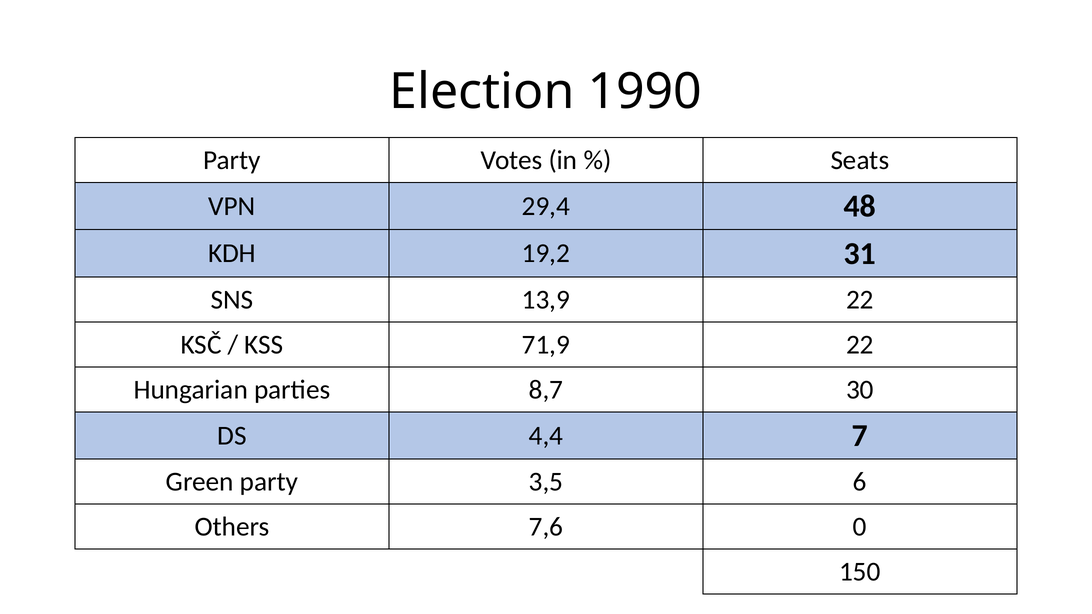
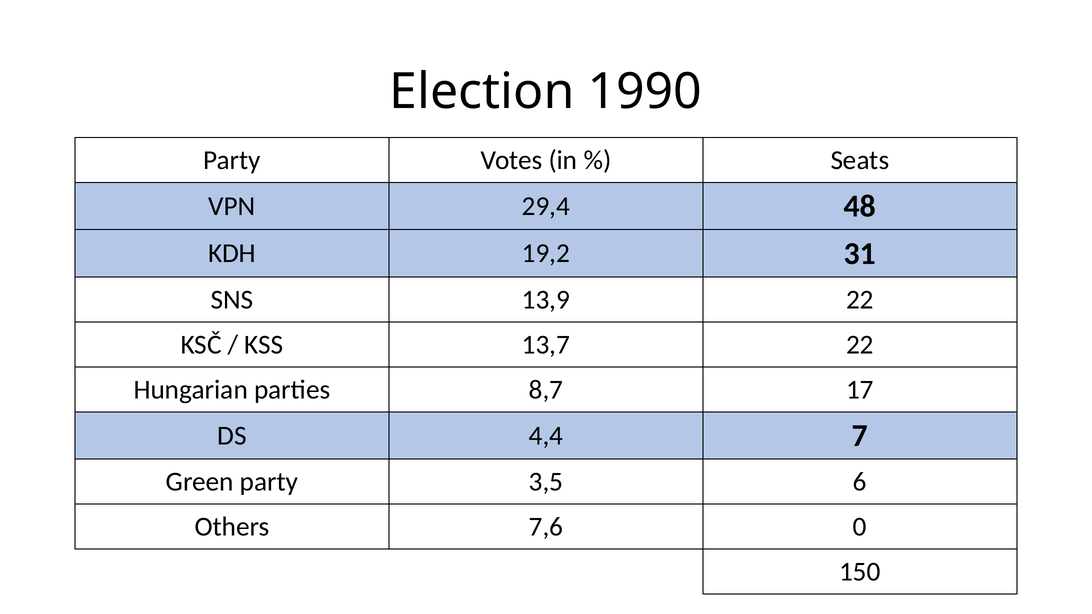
71,9: 71,9 -> 13,7
30: 30 -> 17
